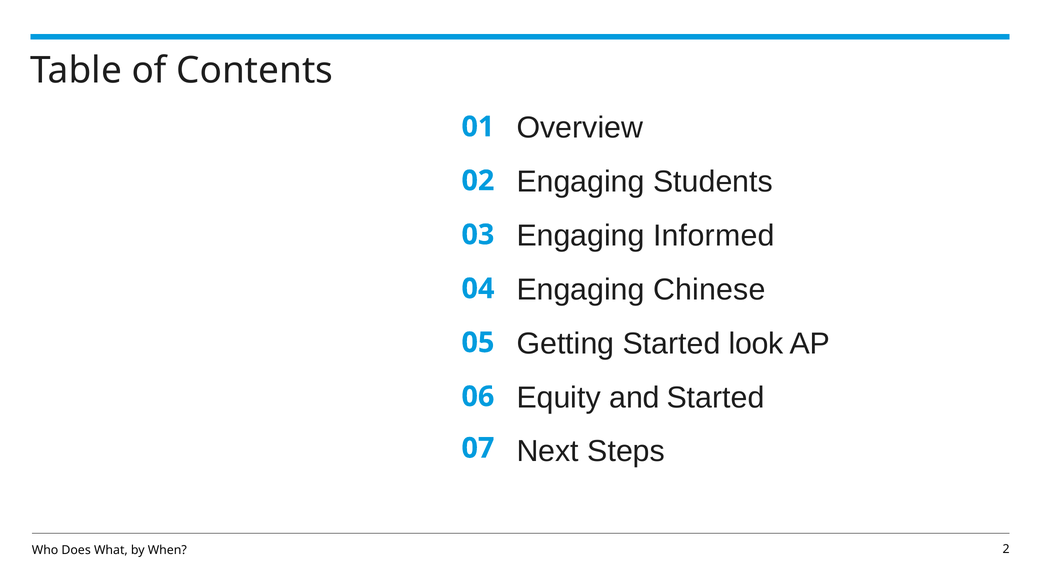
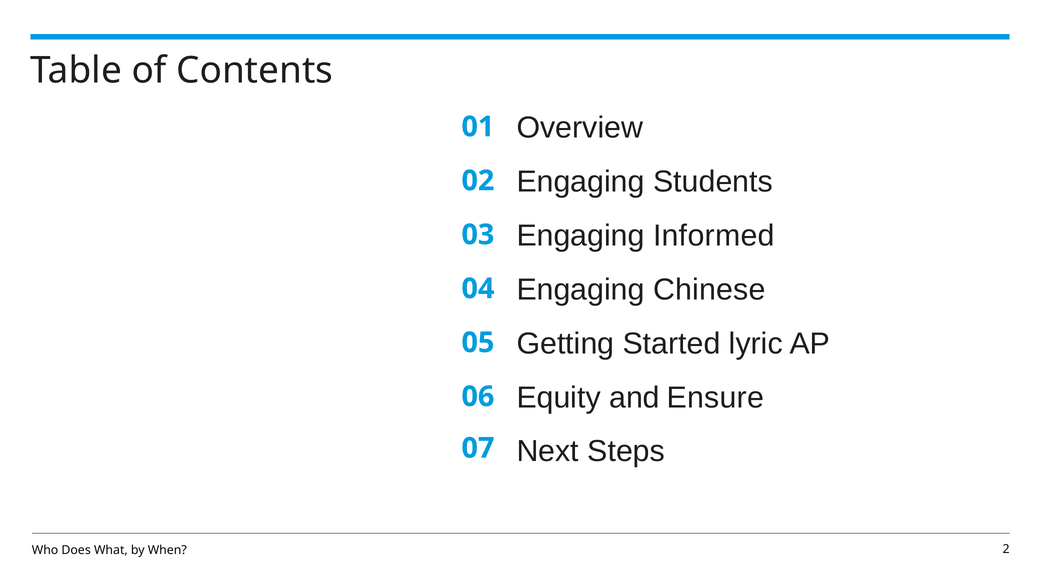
look: look -> lyric
and Started: Started -> Ensure
